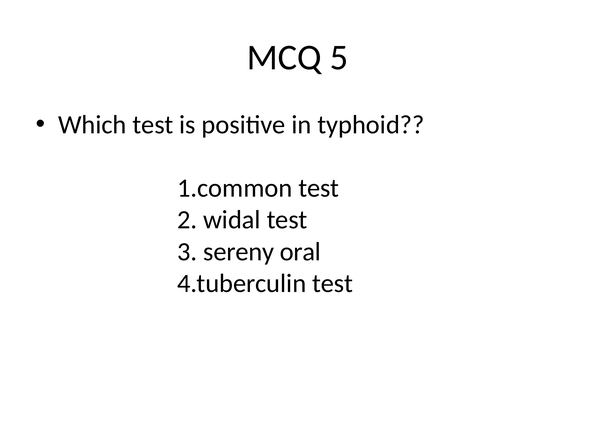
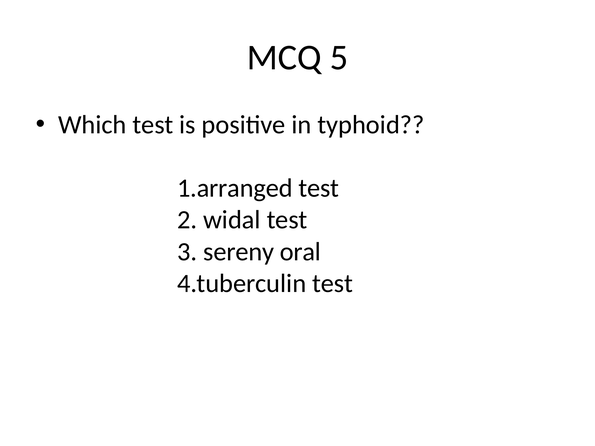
1.common: 1.common -> 1.arranged
